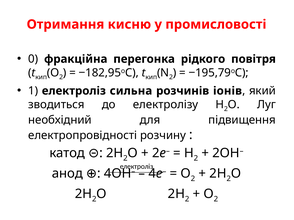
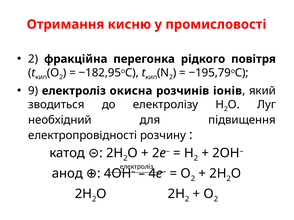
0 at (33, 59): 0 -> 2
1: 1 -> 9
сильна: сильна -> окисна
